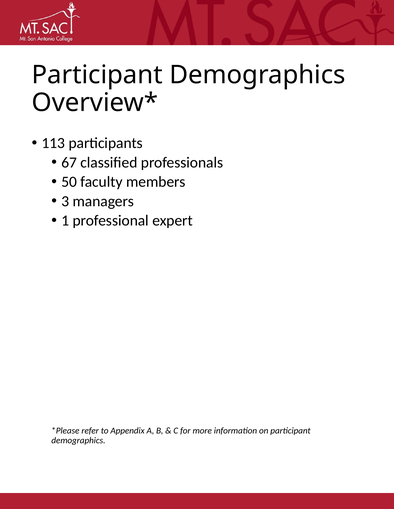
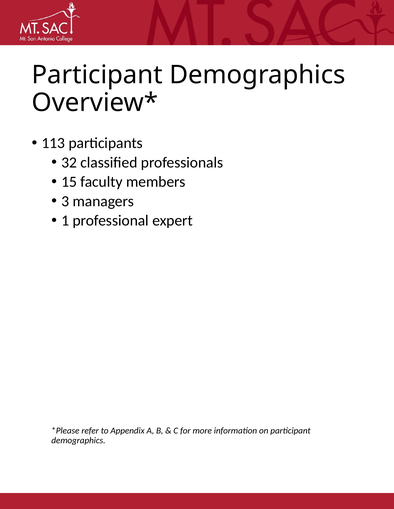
67: 67 -> 32
50: 50 -> 15
